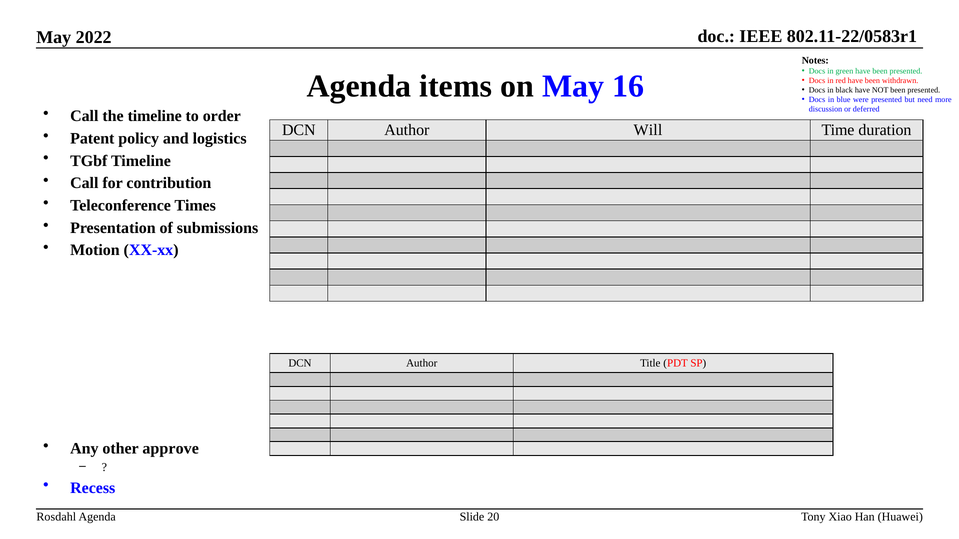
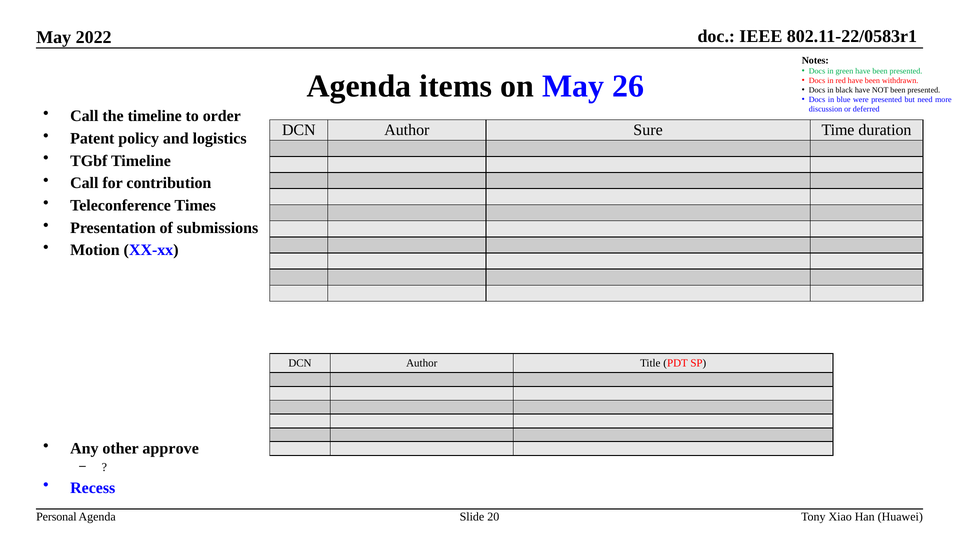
16: 16 -> 26
Will: Will -> Sure
Rosdahl: Rosdahl -> Personal
